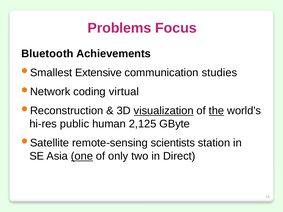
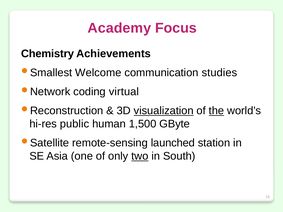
Problems: Problems -> Academy
Bluetooth: Bluetooth -> Chemistry
Extensive: Extensive -> Welcome
2,125: 2,125 -> 1,500
scientists: scientists -> launched
one underline: present -> none
two underline: none -> present
Direct: Direct -> South
